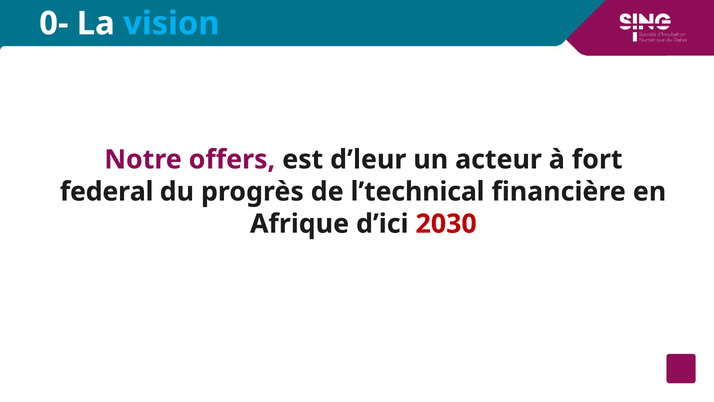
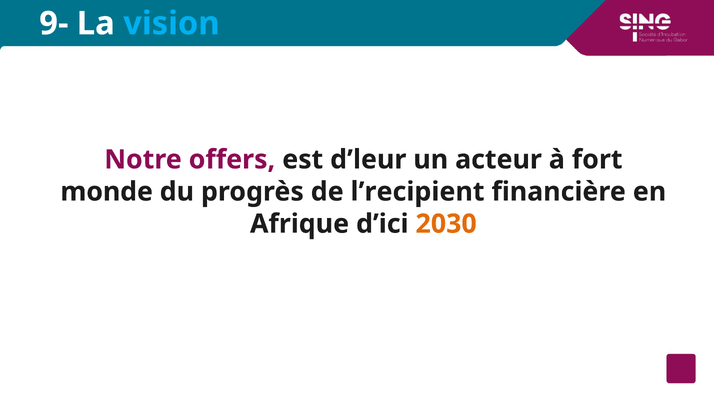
0-: 0- -> 9-
federal: federal -> monde
l’technical: l’technical -> l’recipient
2030 colour: red -> orange
